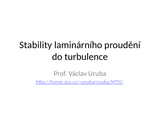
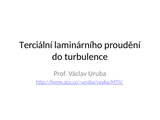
Stability: Stability -> Terciální
